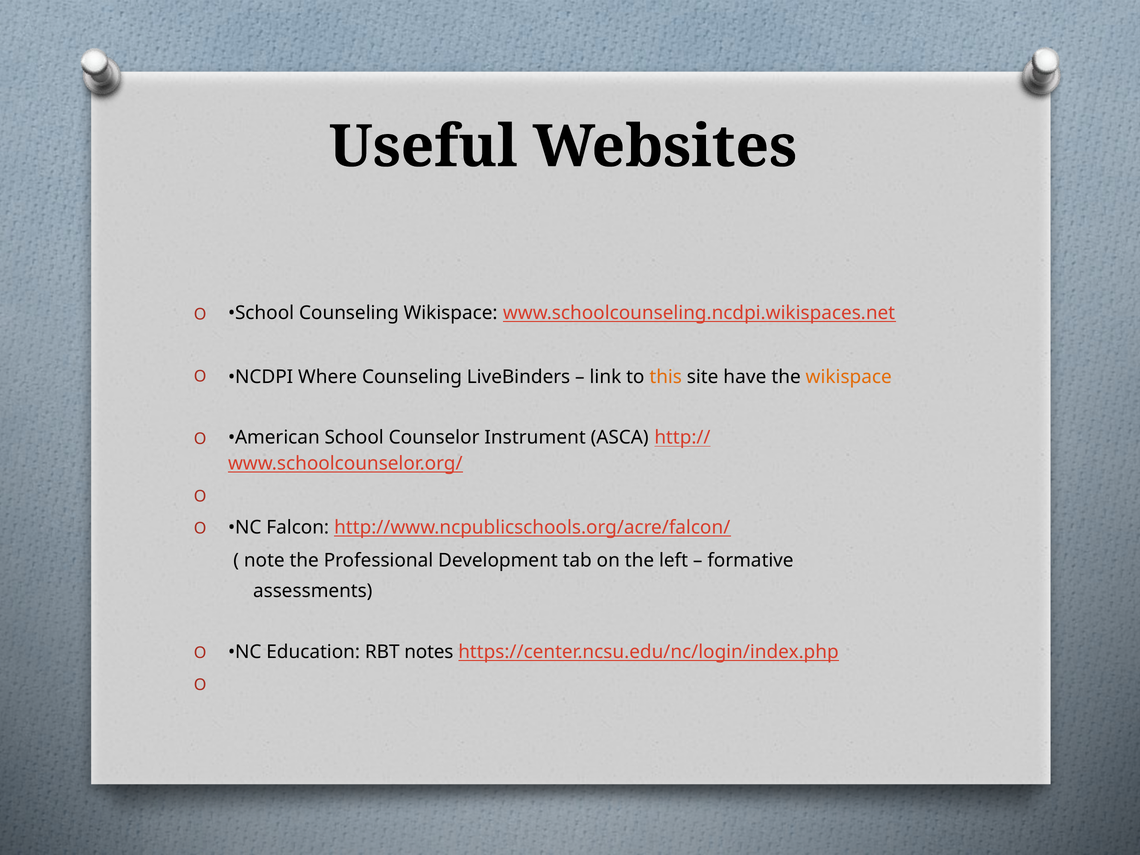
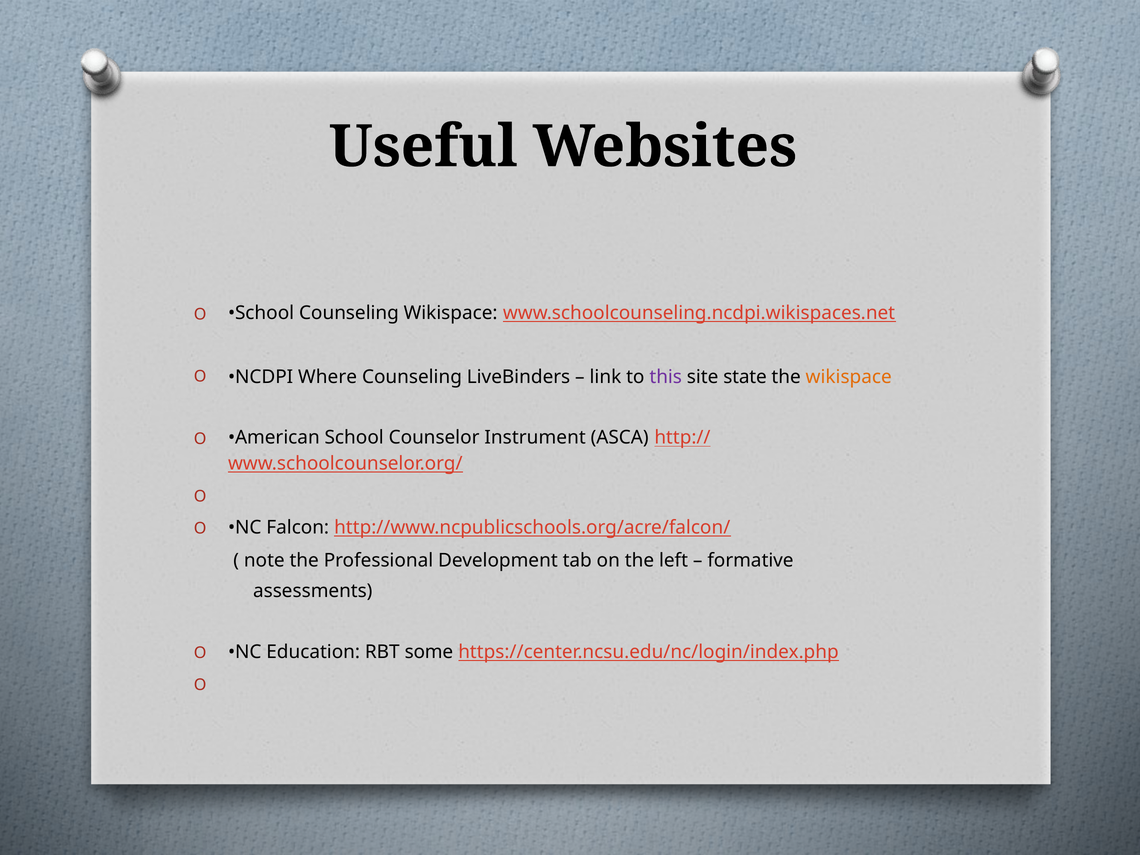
this colour: orange -> purple
have: have -> state
notes: notes -> some
